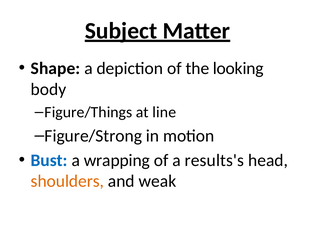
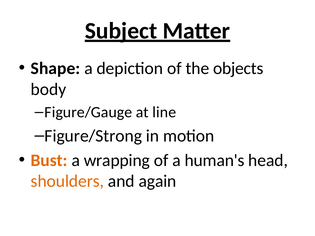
looking: looking -> objects
Figure/Things: Figure/Things -> Figure/Gauge
Bust colour: blue -> orange
results's: results's -> human's
weak: weak -> again
